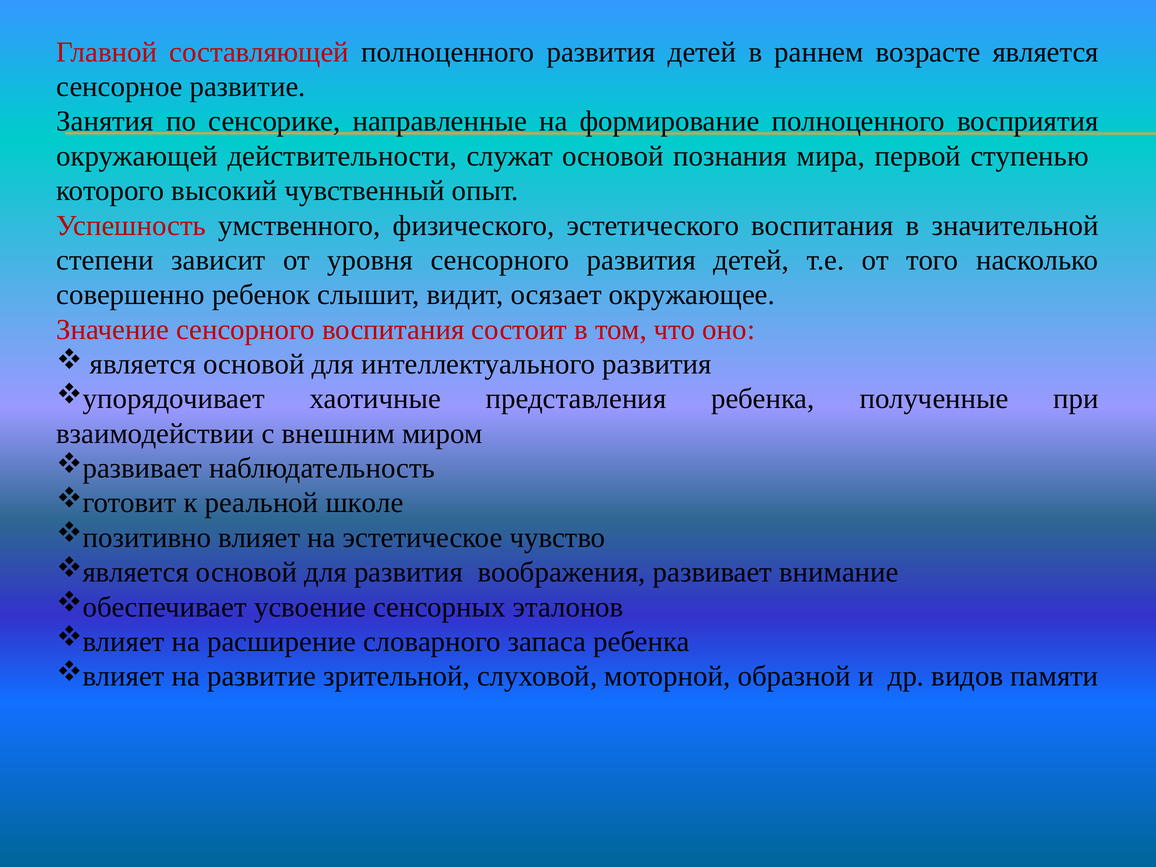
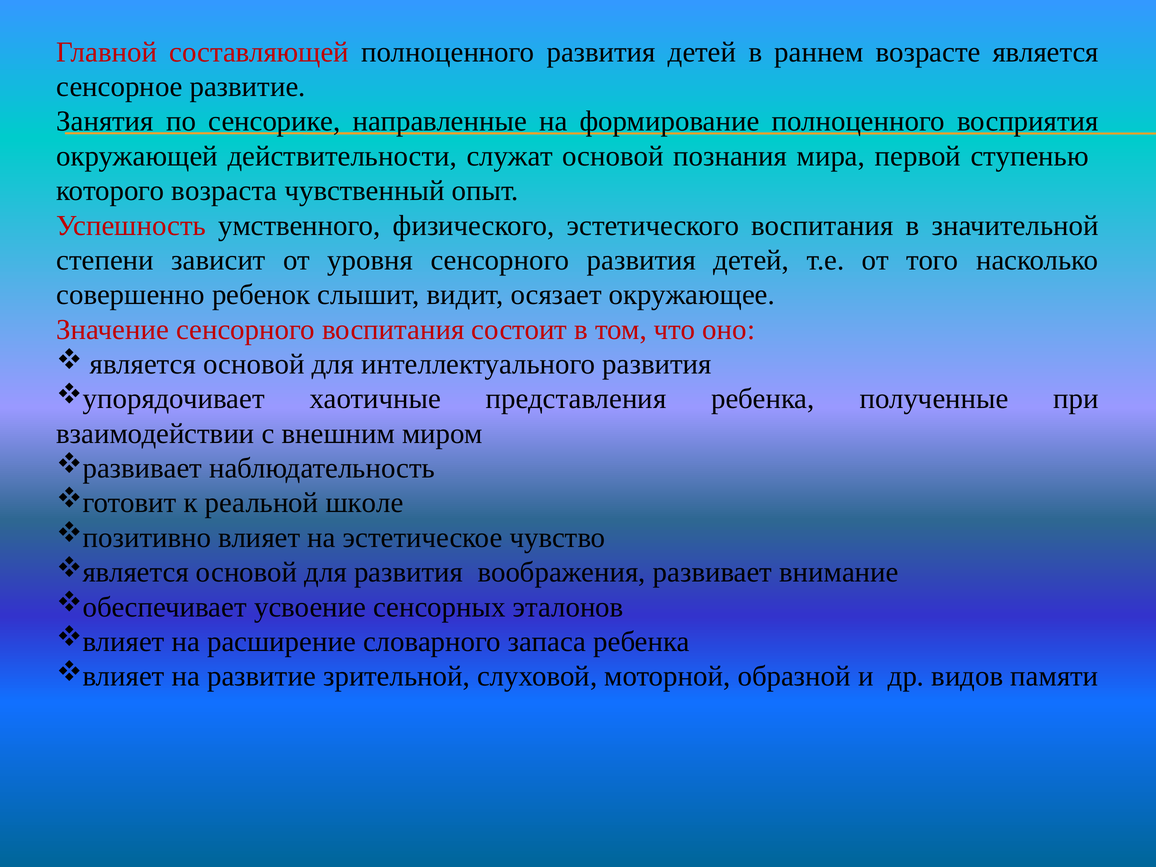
высокий: высокий -> возраста
